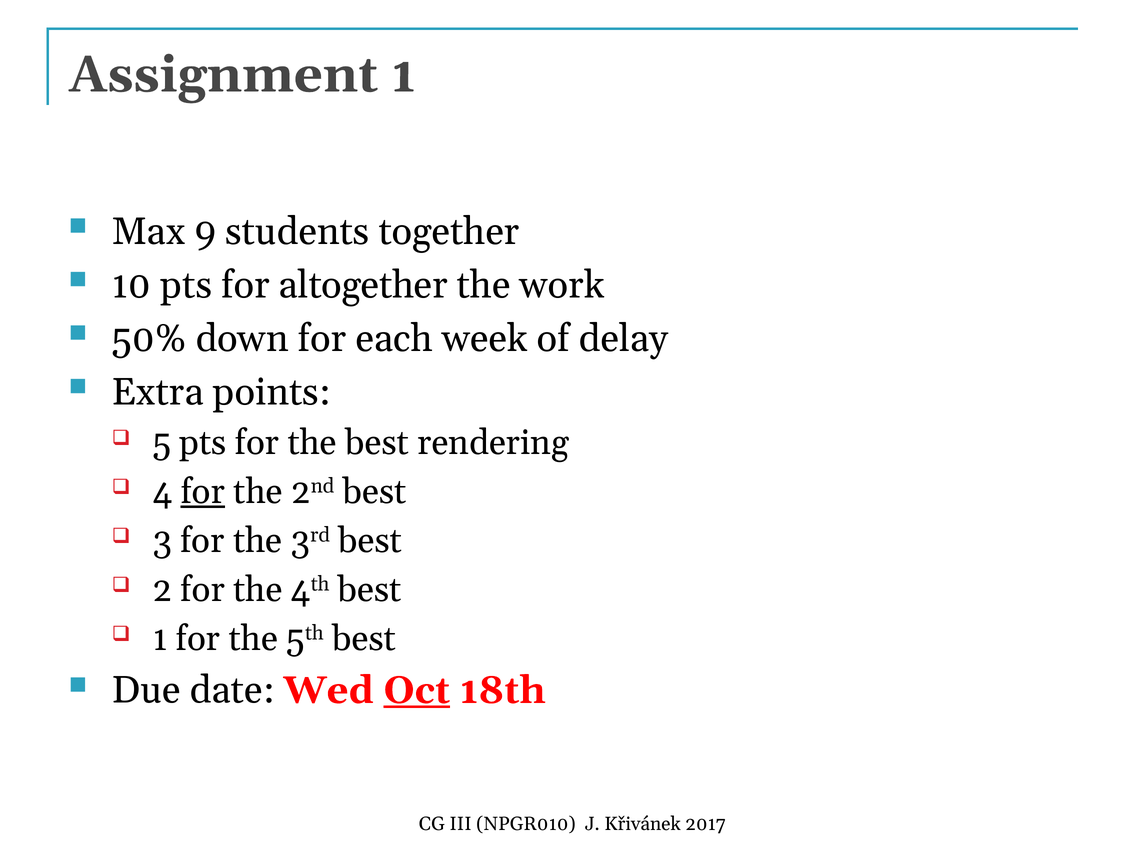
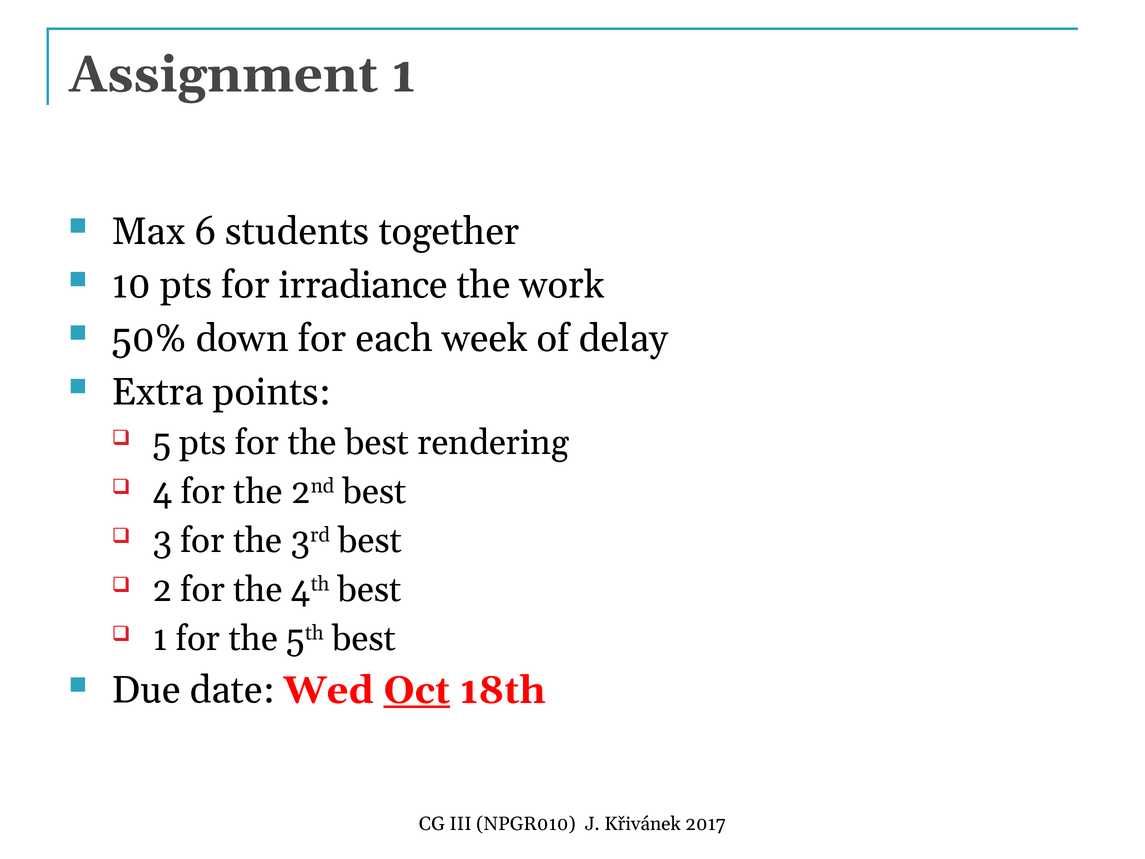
9: 9 -> 6
altogether: altogether -> irradiance
for at (203, 492) underline: present -> none
